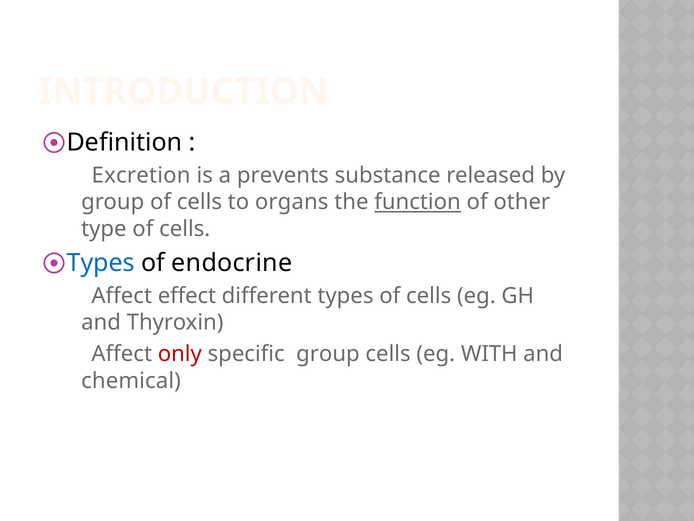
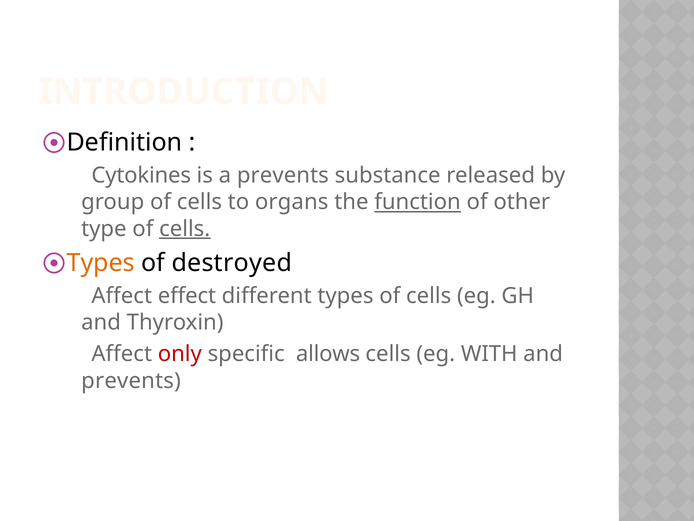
Excretion: Excretion -> Cytokines
cells at (185, 229) underline: none -> present
Types at (101, 263) colour: blue -> orange
endocrine: endocrine -> destroyed
specific group: group -> allows
chemical at (131, 380): chemical -> prevents
